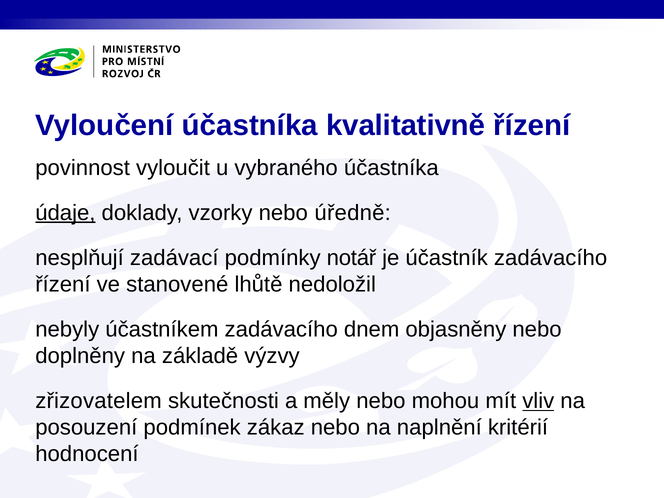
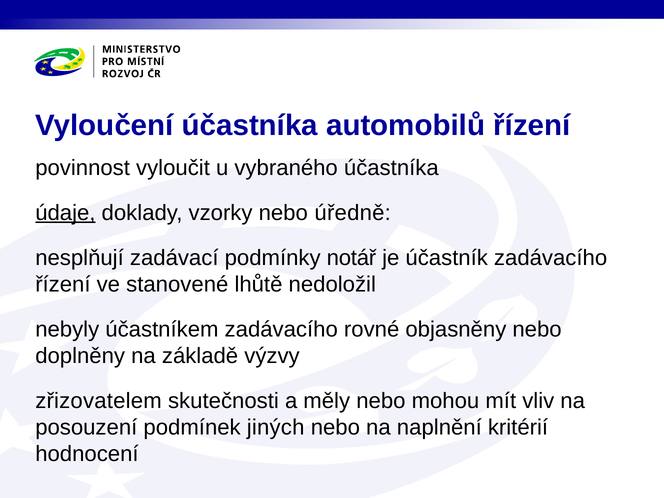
kvalitativně: kvalitativně -> automobilů
dnem: dnem -> rovné
vliv underline: present -> none
zákaz: zákaz -> jiných
